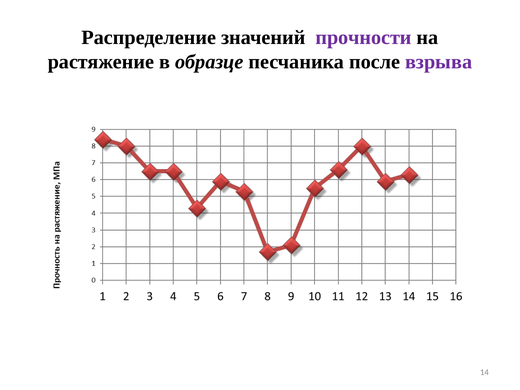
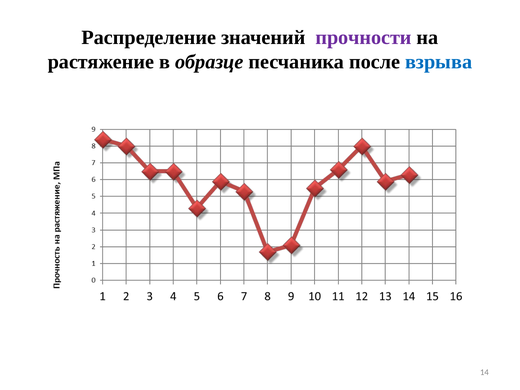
взрыва colour: purple -> blue
